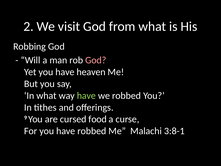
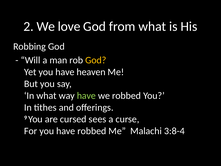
visit: visit -> love
God at (96, 60) colour: pink -> yellow
food: food -> sees
3:8-1: 3:8-1 -> 3:8-4
